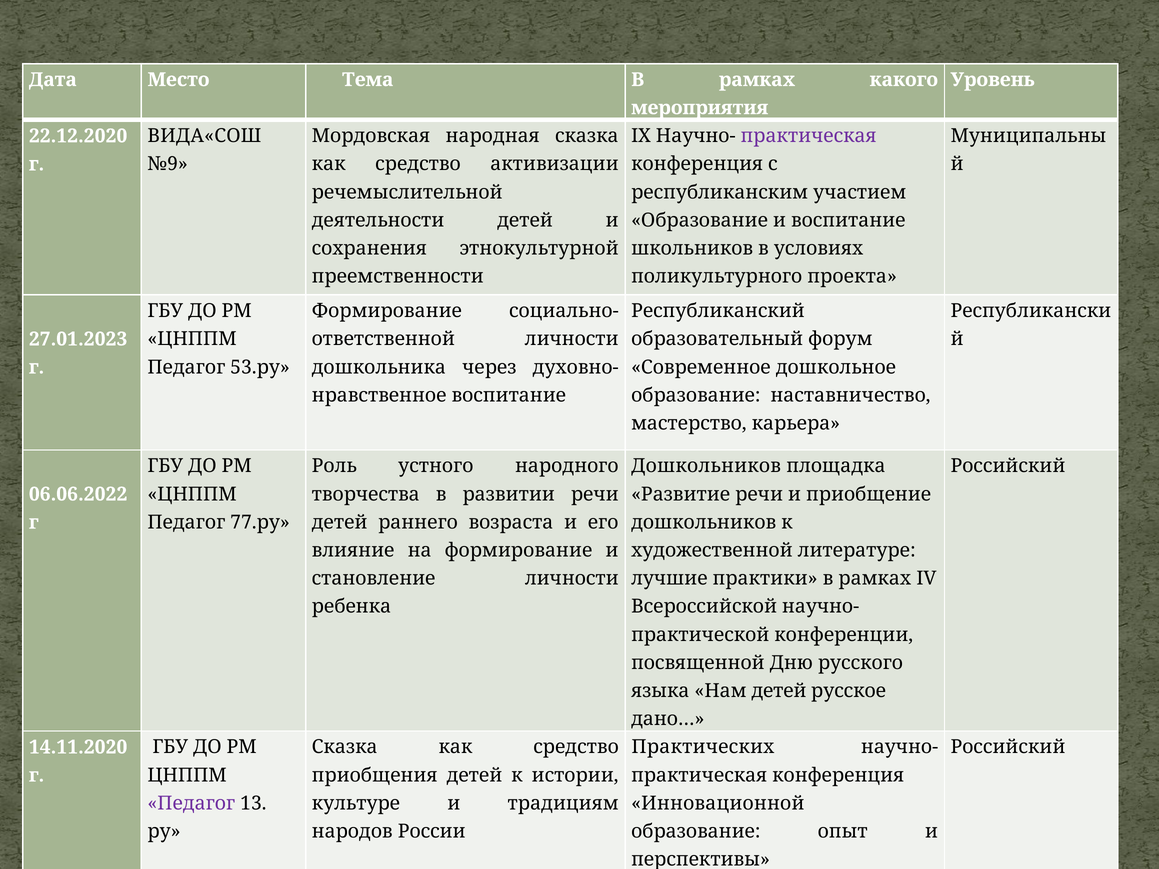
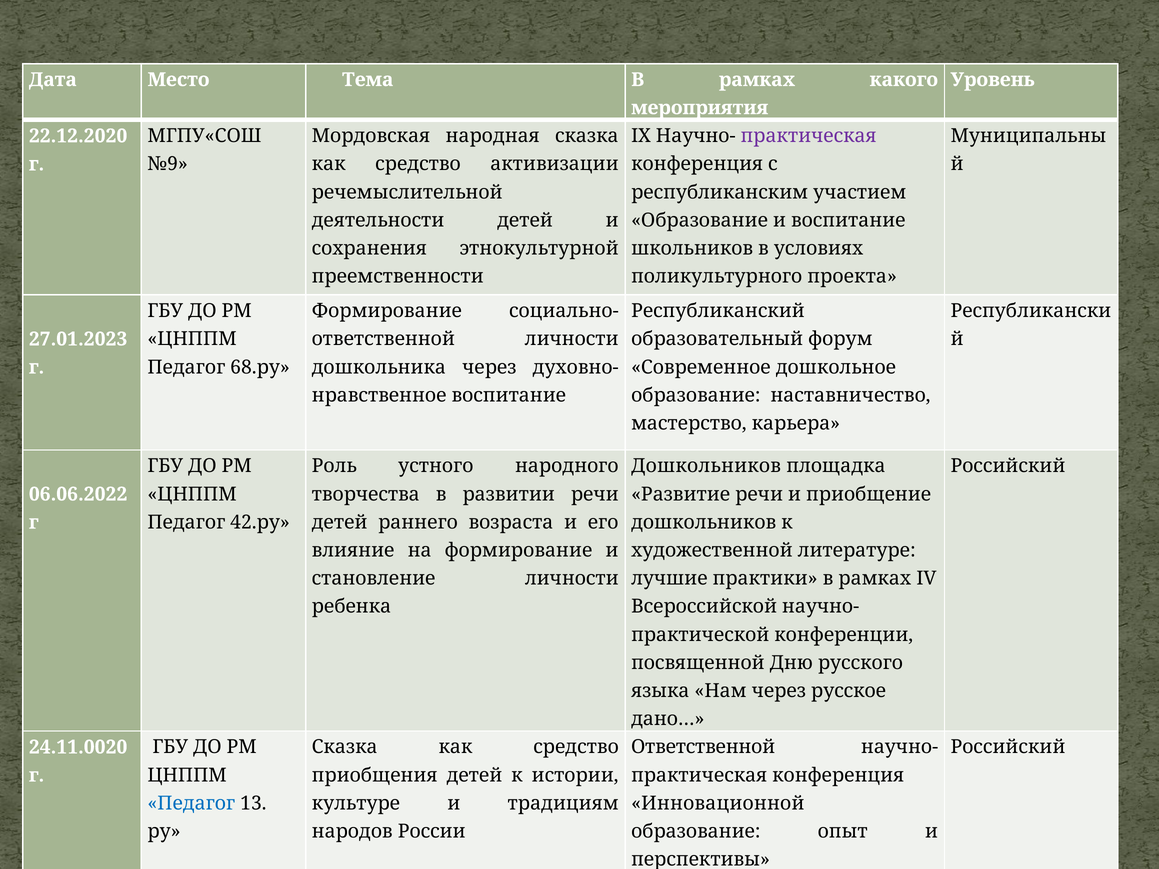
ВИДА«СОШ: ВИДА«СОШ -> МГПУ«СОШ
53.ру: 53.ру -> 68.ру
77.ру: 77.ру -> 42.ру
Нам детей: детей -> через
14.11.2020: 14.11.2020 -> 24.11.0020
Практических at (703, 747): Практических -> Ответственной
Педагог at (191, 804) colour: purple -> blue
